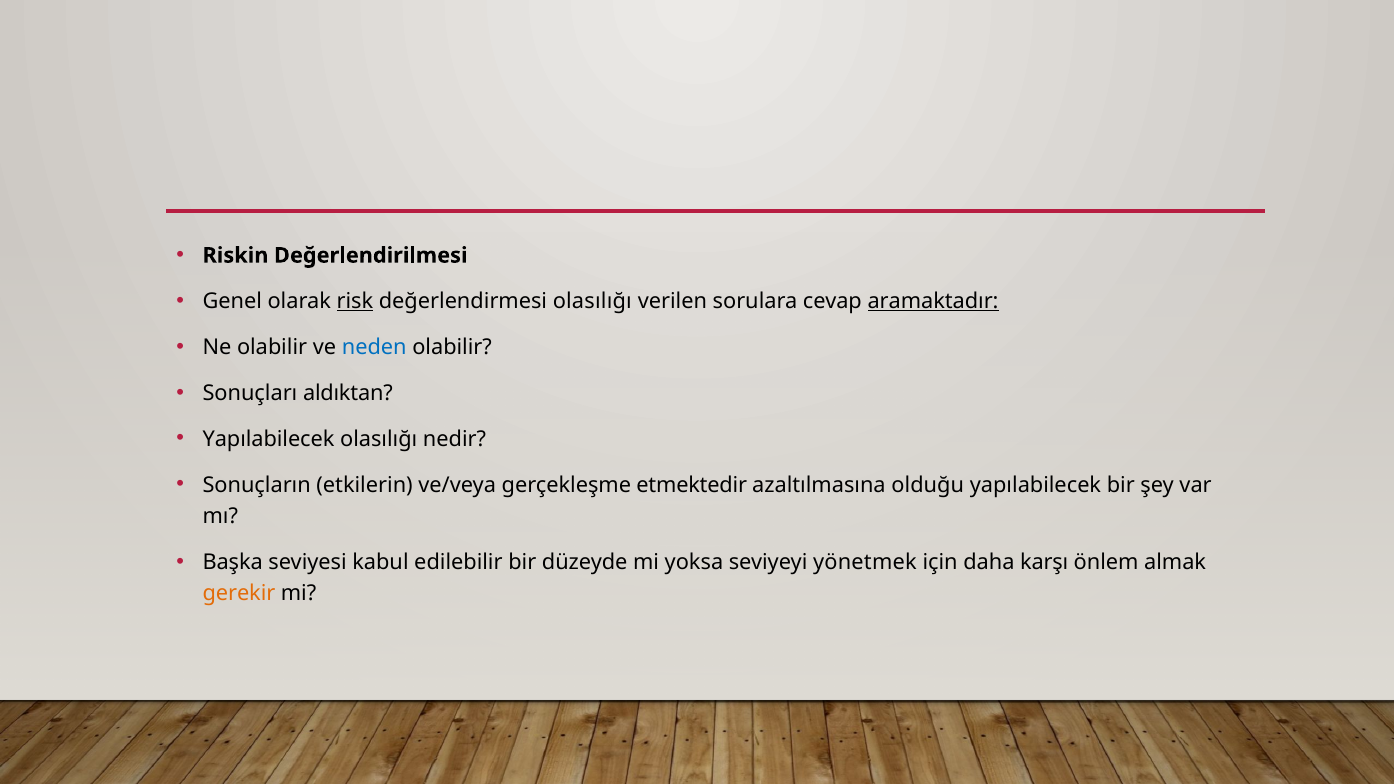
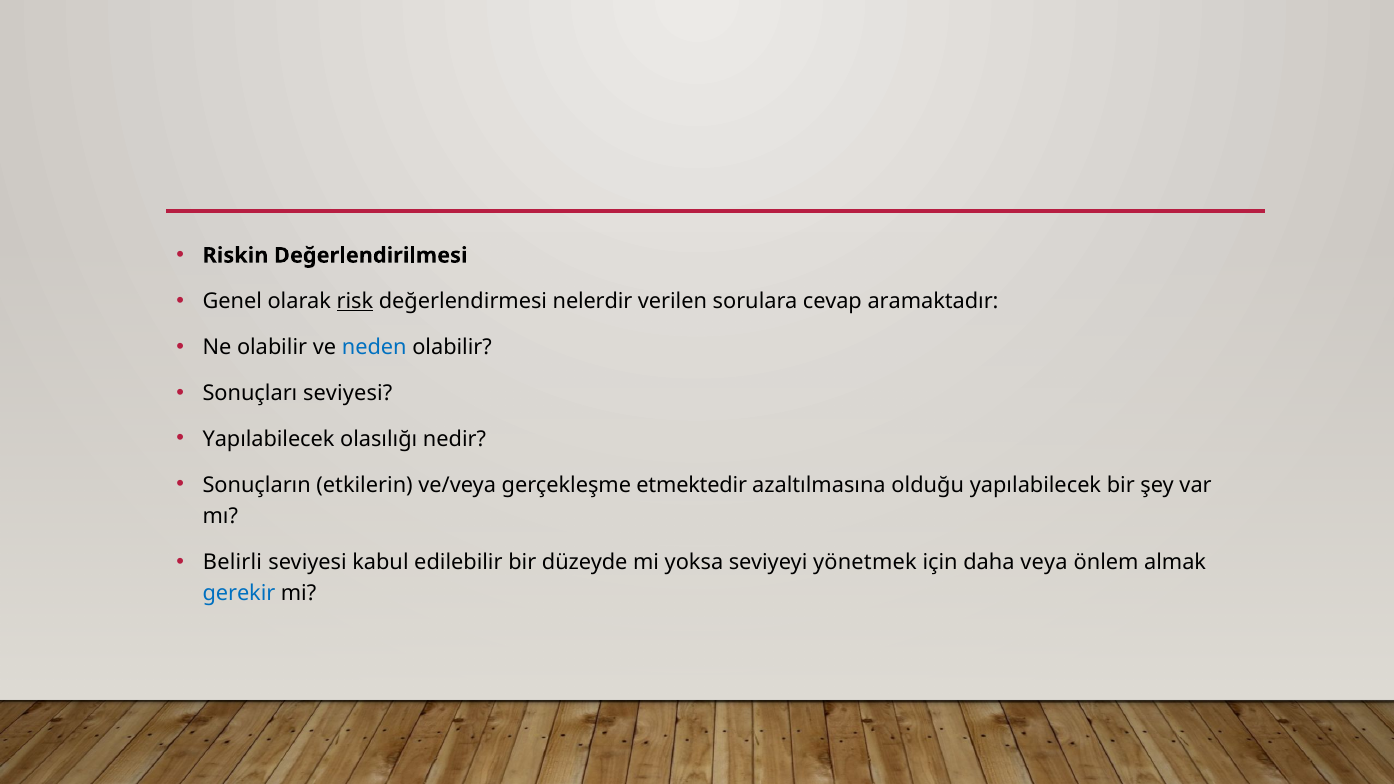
değerlendirmesi olasılığı: olasılığı -> nelerdir
aramaktadır underline: present -> none
Sonuçları aldıktan: aldıktan -> seviyesi
Başka: Başka -> Belirli
karşı: karşı -> veya
gerekir colour: orange -> blue
